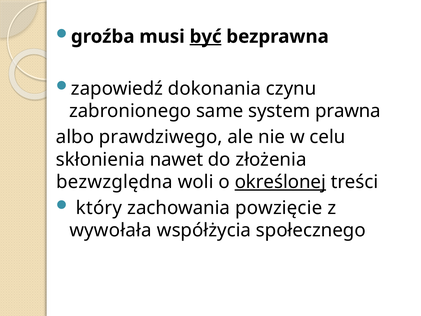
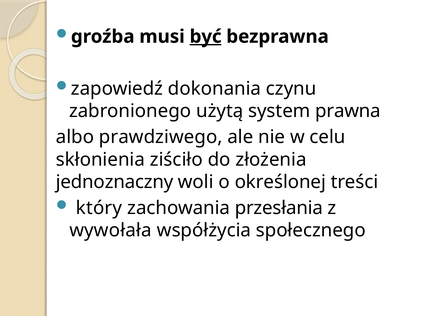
same: same -> użytą
nawet: nawet -> ziściło
bezwzględna: bezwzględna -> jednoznaczny
określonej underline: present -> none
powzięcie: powzięcie -> przesłania
